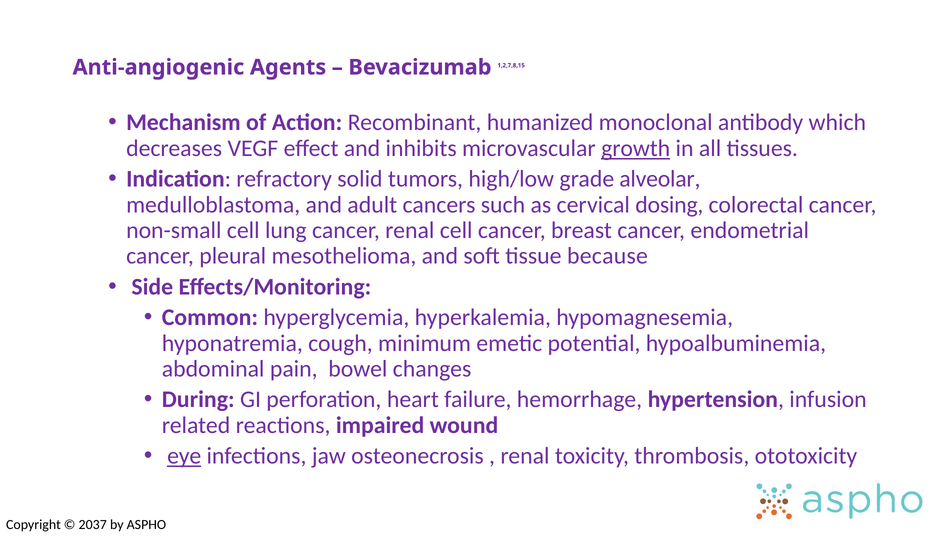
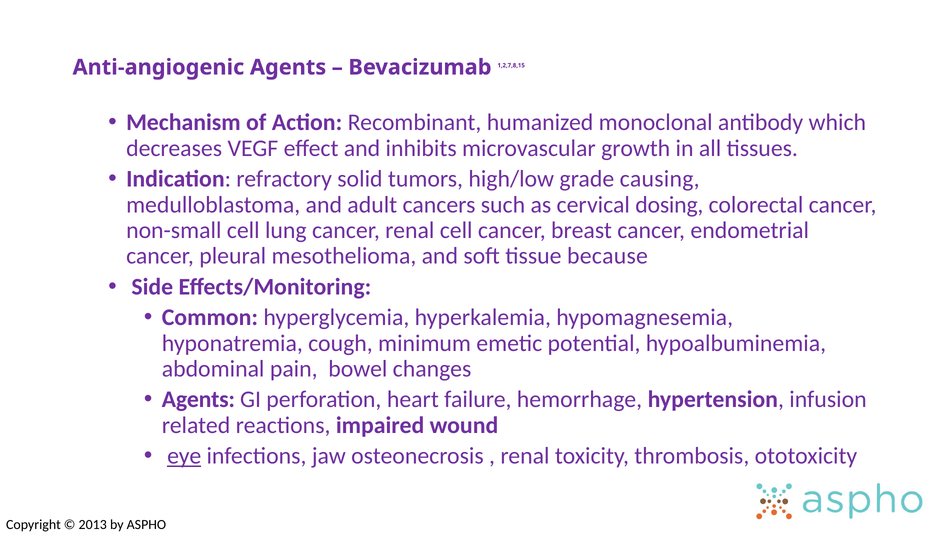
growth underline: present -> none
alveolar: alveolar -> causing
During at (198, 399): During -> Agents
2037: 2037 -> 2013
